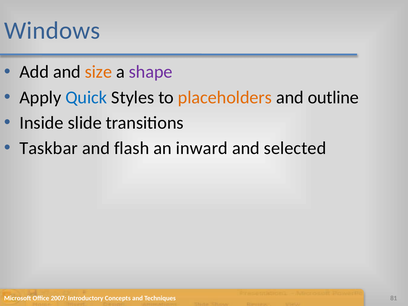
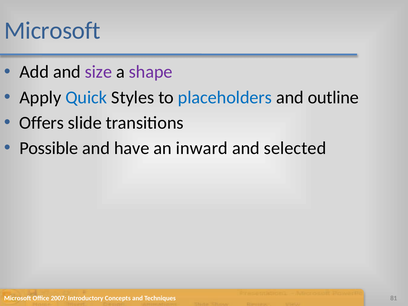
Windows at (52, 31): Windows -> Microsoft
size colour: orange -> purple
placeholders colour: orange -> blue
Inside: Inside -> Offers
Taskbar: Taskbar -> Possible
flash: flash -> have
